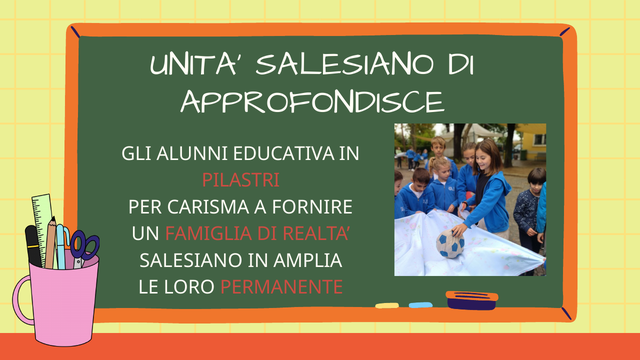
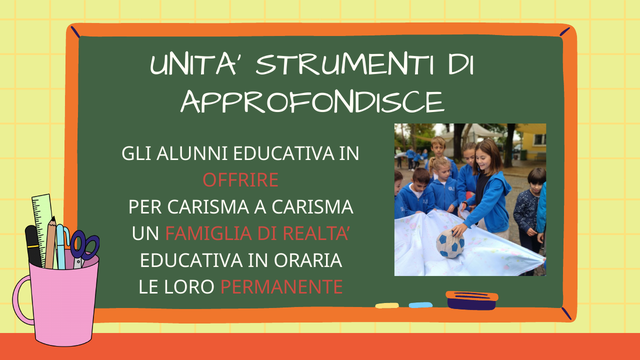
UNITA SALESIANO: SALESIANO -> STRUMENTI
PILASTRI: PILASTRI -> OFFRIRE
A FORNIRE: FORNIRE -> CARISMA
SALESIANO at (191, 261): SALESIANO -> EDUCATIVA
AMPLIA: AMPLIA -> ORARIA
